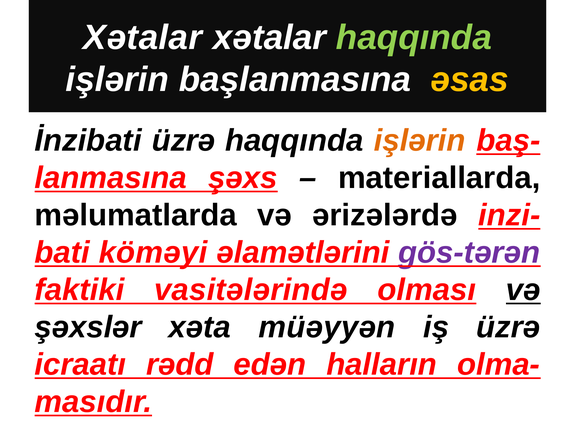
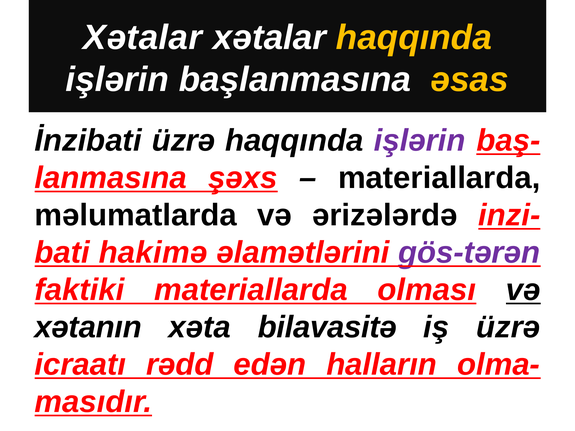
haqqında at (414, 38) colour: light green -> yellow
işlərin at (420, 141) colour: orange -> purple
köməyi: köməyi -> hakimə
faktiki vasitələrində: vasitələrində -> materiallarda
şəxslər: şəxslər -> xətanın
müəyyən: müəyyən -> bilavasitə
